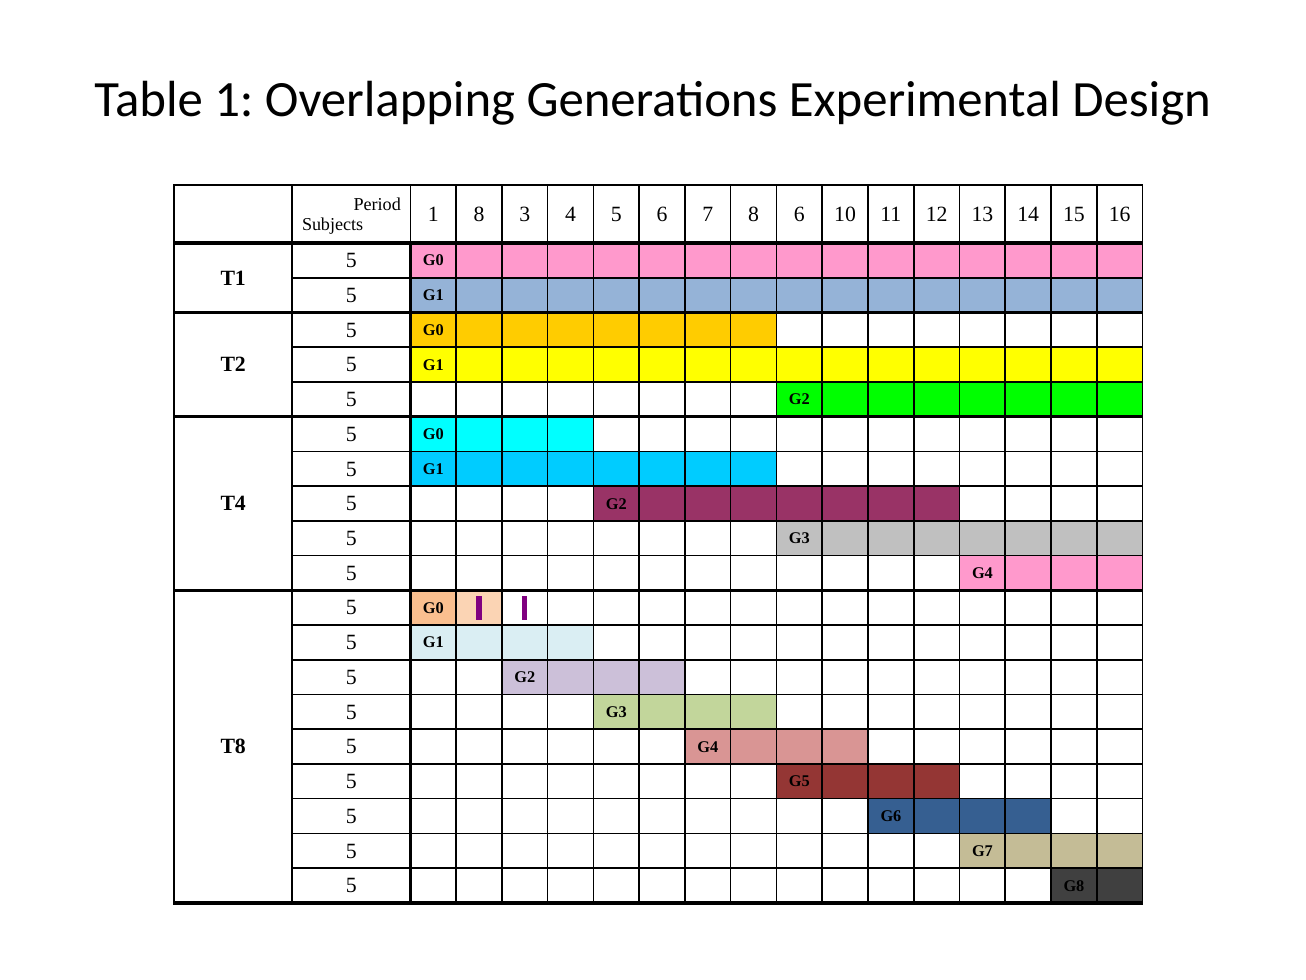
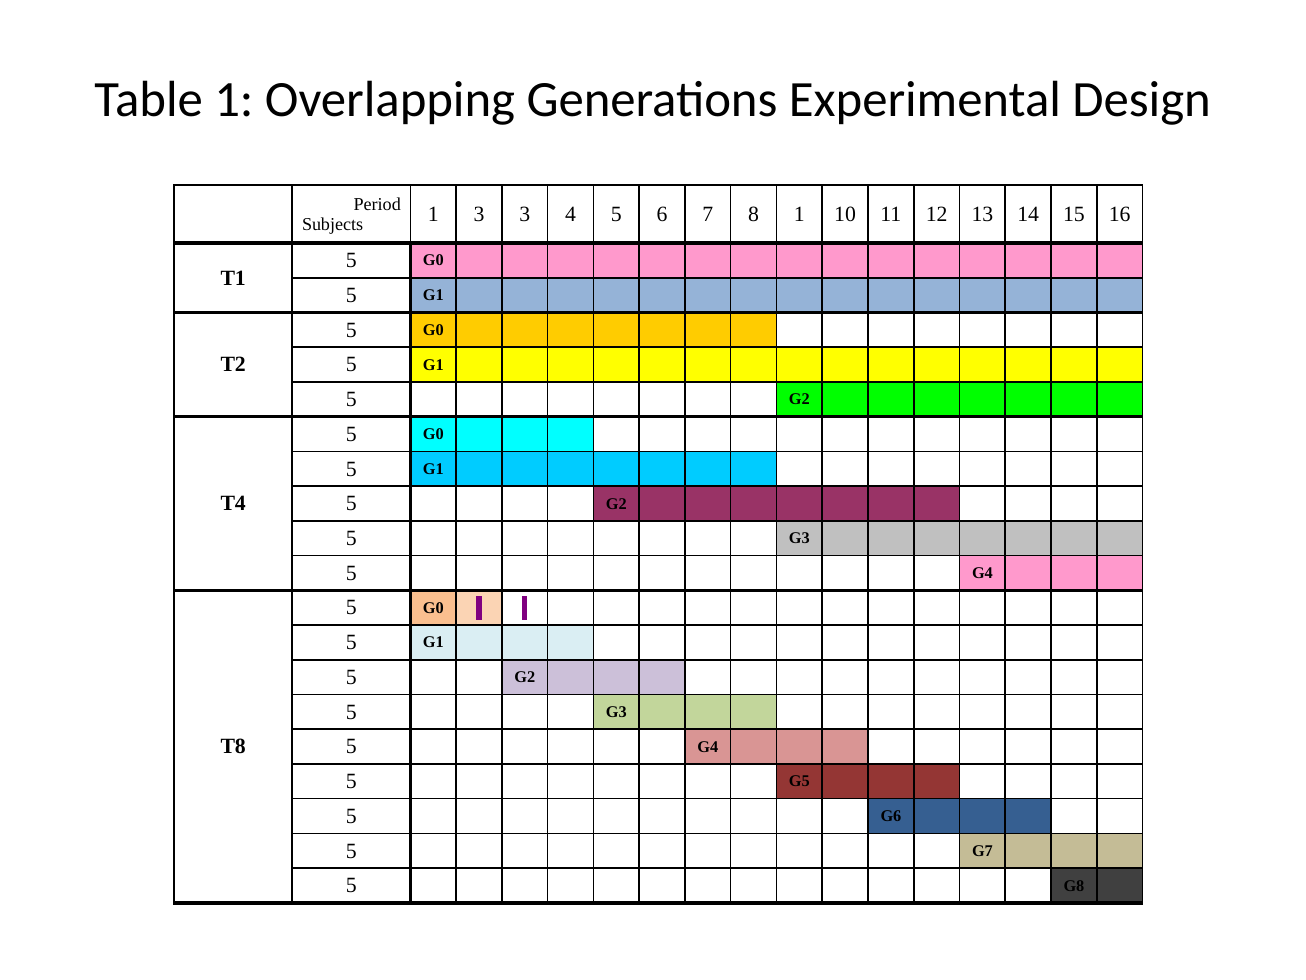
1 8: 8 -> 3
8 6: 6 -> 1
